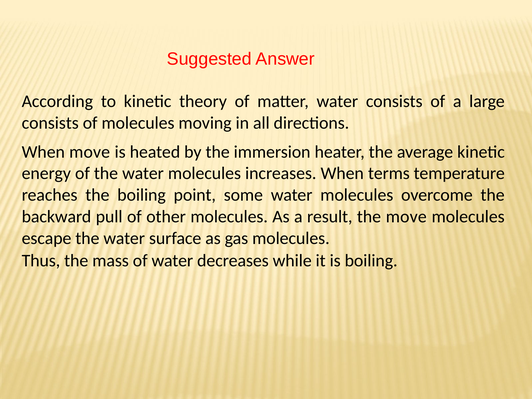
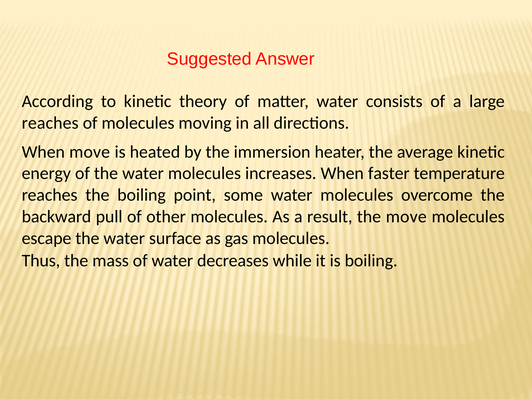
consists at (50, 123): consists -> reaches
terms: terms -> faster
